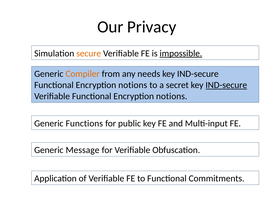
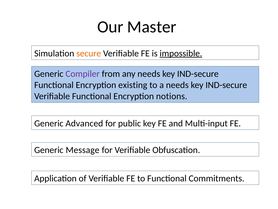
Privacy: Privacy -> Master
Compiler colour: orange -> purple
notions at (133, 85): notions -> existing
a secret: secret -> needs
IND-secure at (226, 85) underline: present -> none
Functions: Functions -> Advanced
